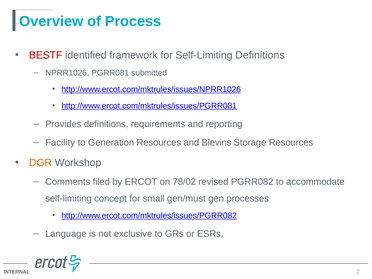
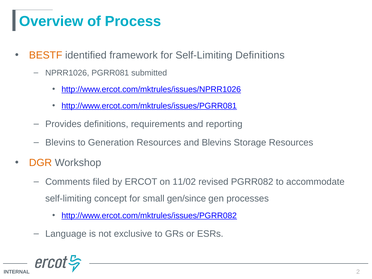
BESTF colour: red -> orange
Facility at (60, 143): Facility -> Blevins
78/02: 78/02 -> 11/02
gen/must: gen/must -> gen/since
